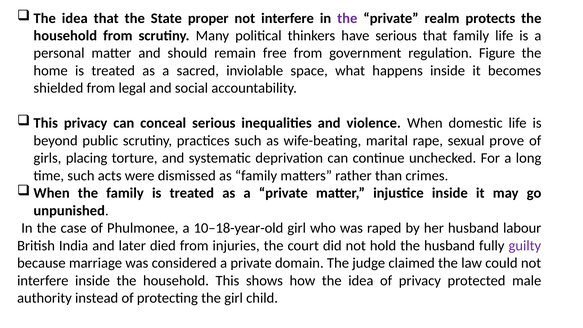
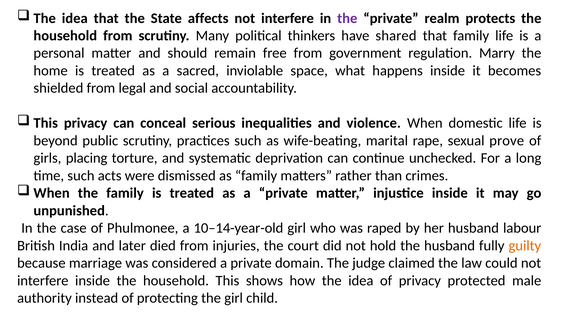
proper: proper -> affects
have serious: serious -> shared
Figure: Figure -> Marry
10–18-year-old: 10–18-year-old -> 10–14-year-old
guilty colour: purple -> orange
